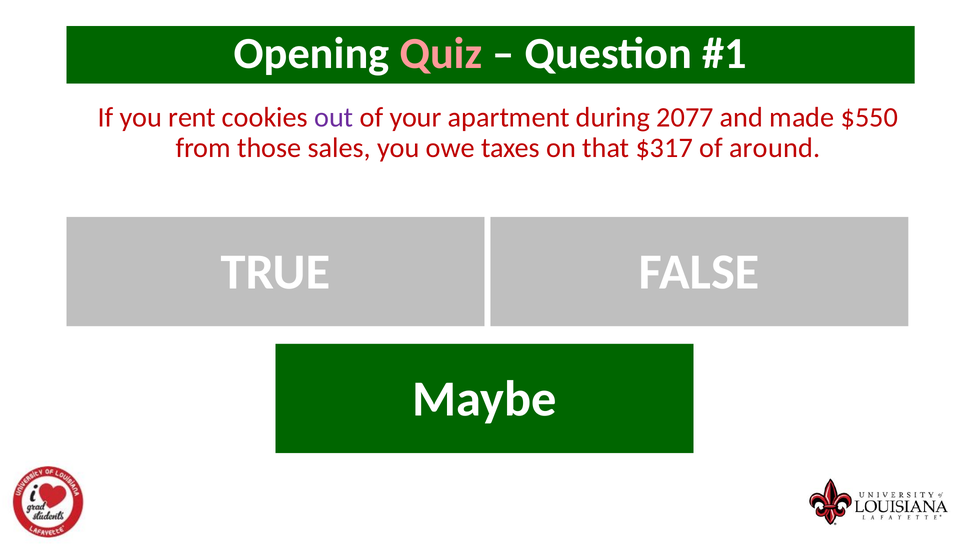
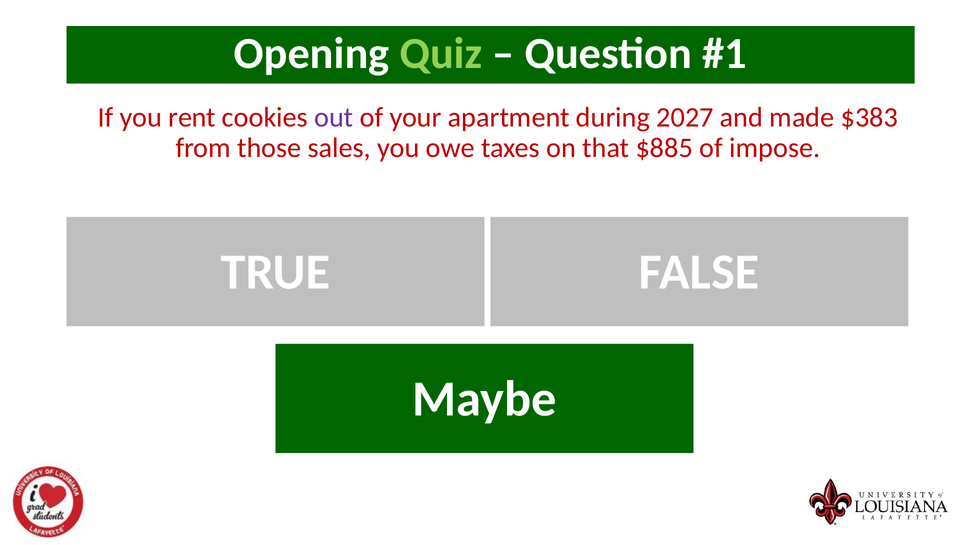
Quiz colour: pink -> light green
2077: 2077 -> 2027
$550: $550 -> $383
$317: $317 -> $885
around: around -> impose
